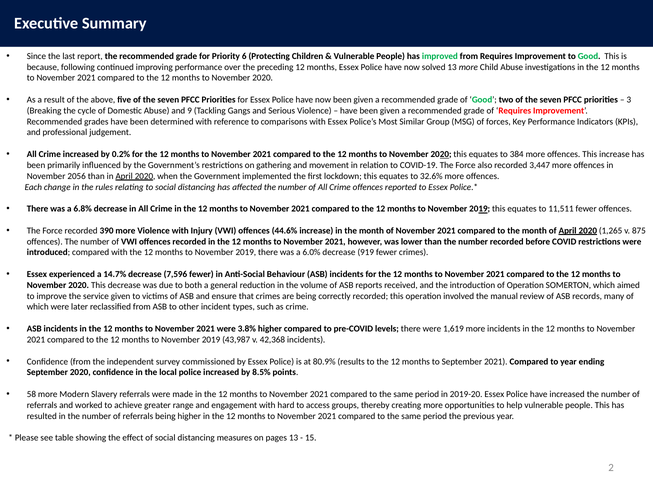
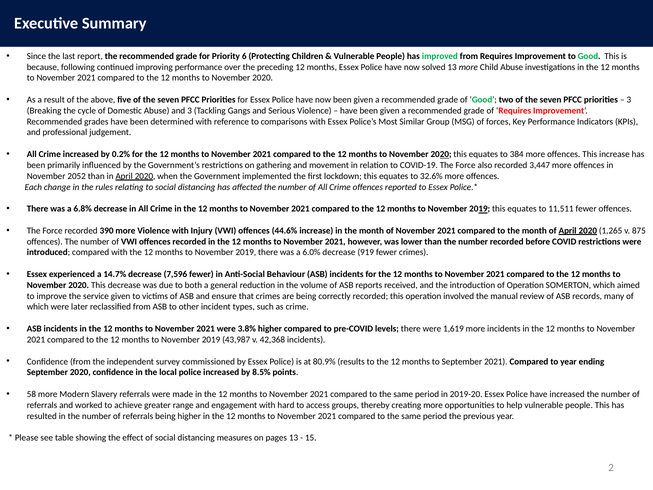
and 9: 9 -> 3
2056: 2056 -> 2052
